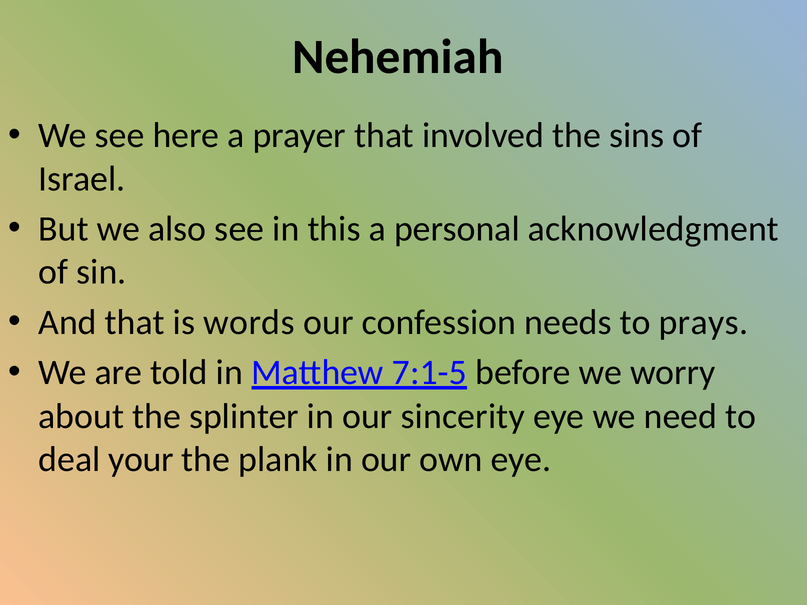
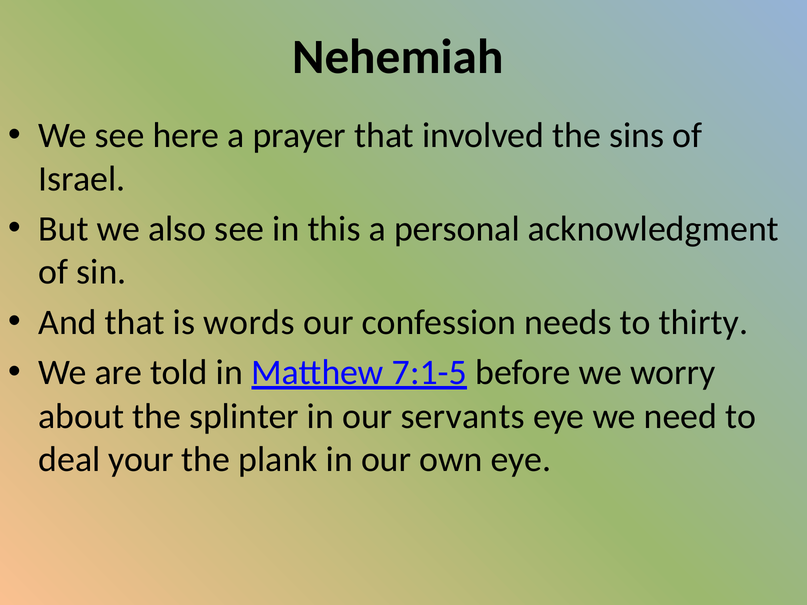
prays: prays -> thirty
sincerity: sincerity -> servants
